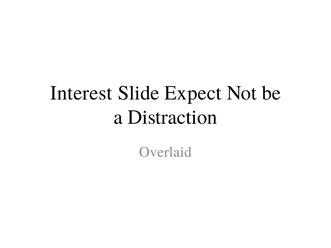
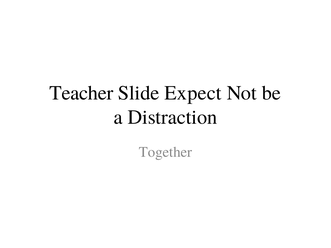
Interest: Interest -> Teacher
Overlaid: Overlaid -> Together
